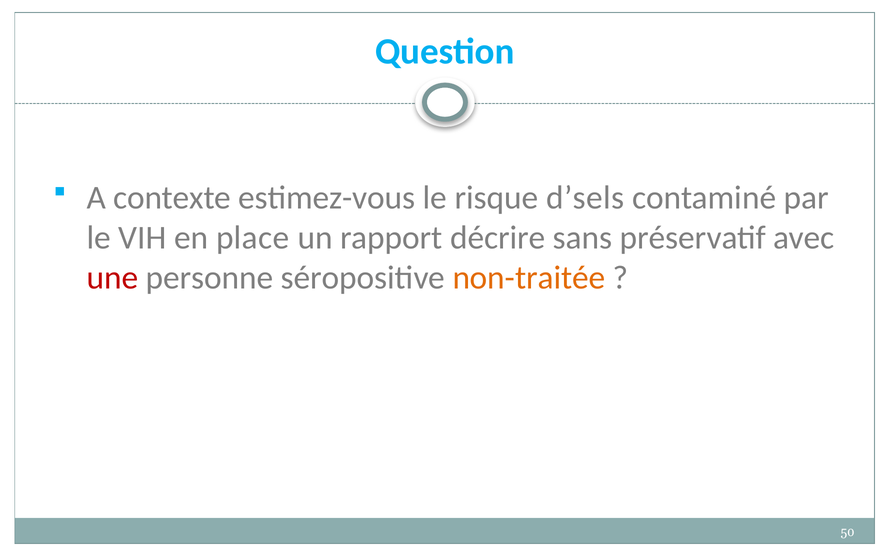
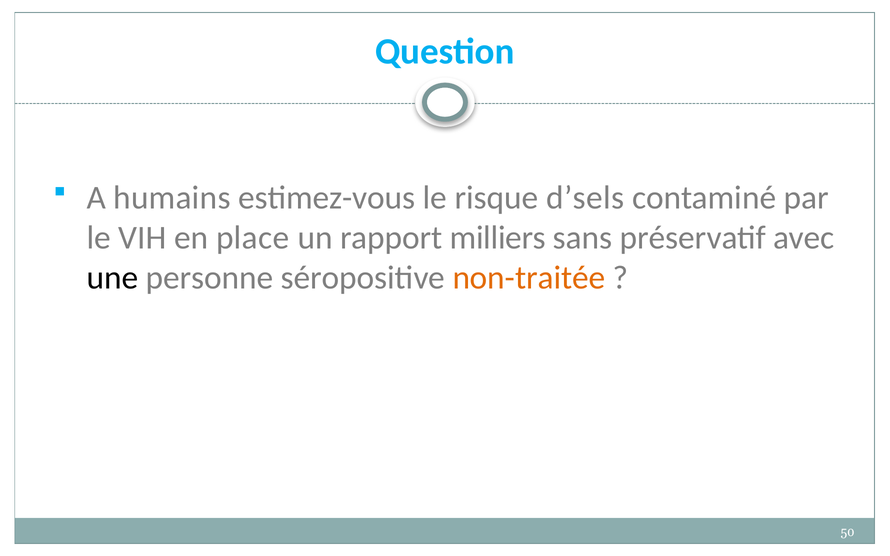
contexte: contexte -> humains
décrire: décrire -> milliers
une colour: red -> black
